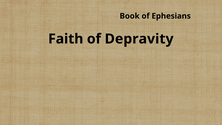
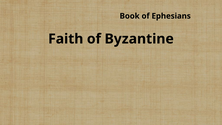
Depravity: Depravity -> Byzantine
